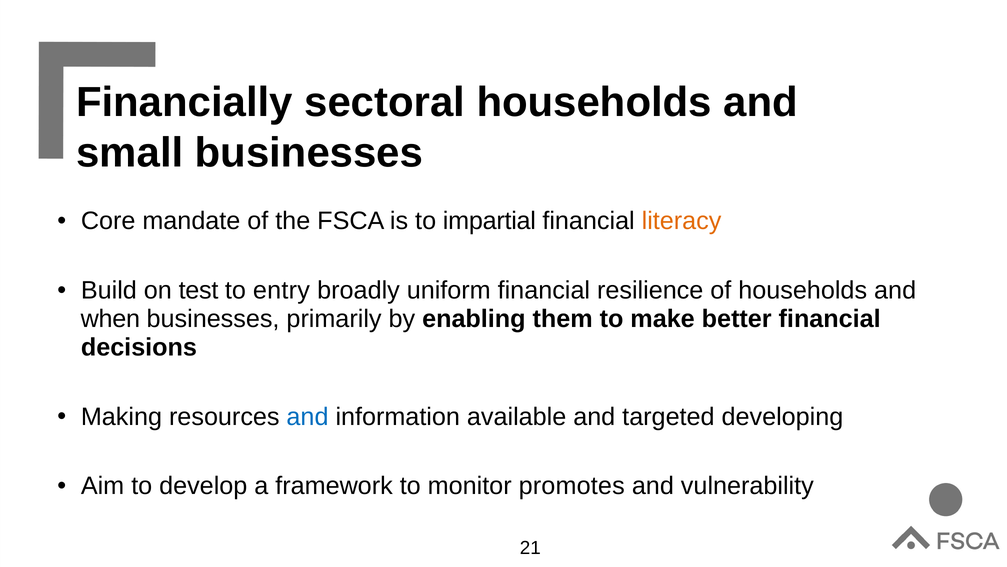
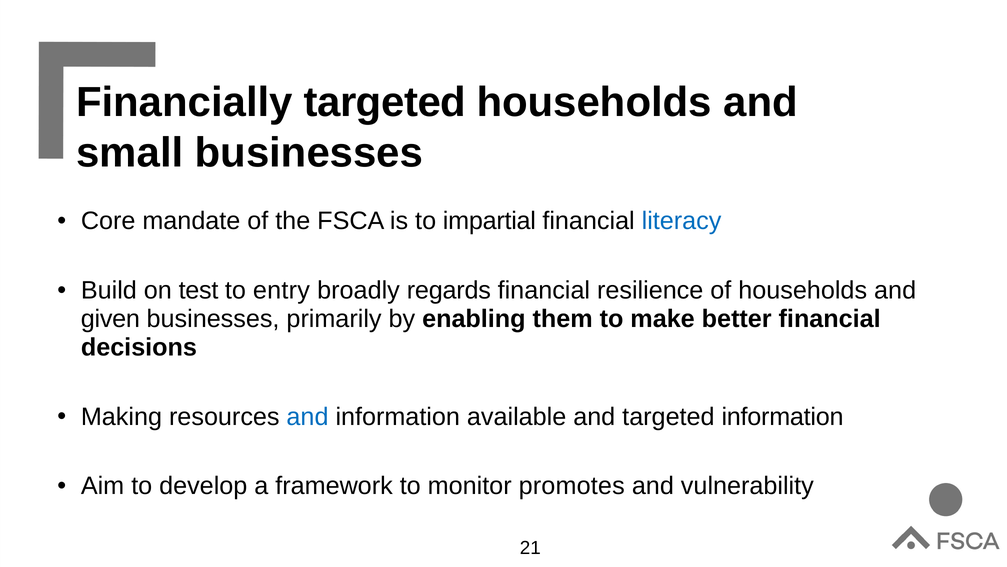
Financially sectoral: sectoral -> targeted
literacy colour: orange -> blue
uniform: uniform -> regards
when: when -> given
targeted developing: developing -> information
